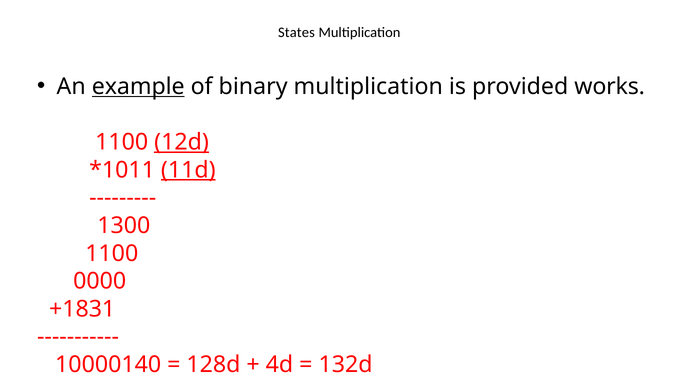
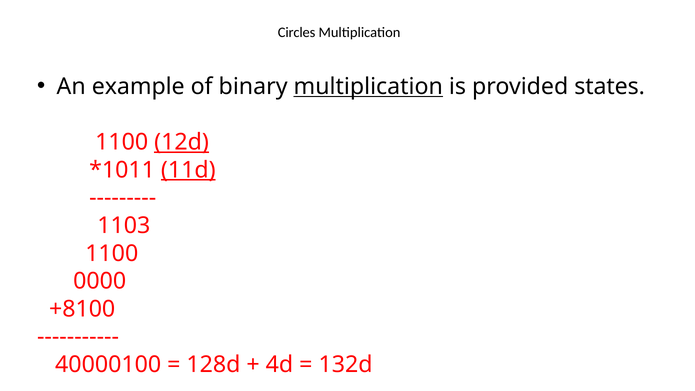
States: States -> Circles
example underline: present -> none
multiplication at (368, 87) underline: none -> present
works: works -> states
1300: 1300 -> 1103
+1831: +1831 -> +8100
10000140: 10000140 -> 40000100
